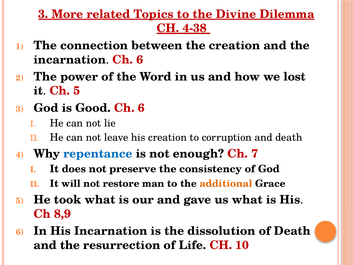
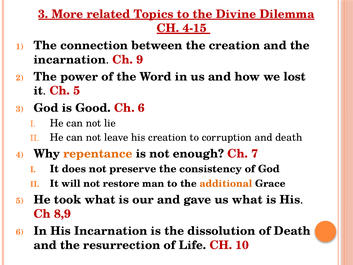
4-38: 4-38 -> 4-15
incarnation Ch 6: 6 -> 9
repentance colour: blue -> orange
